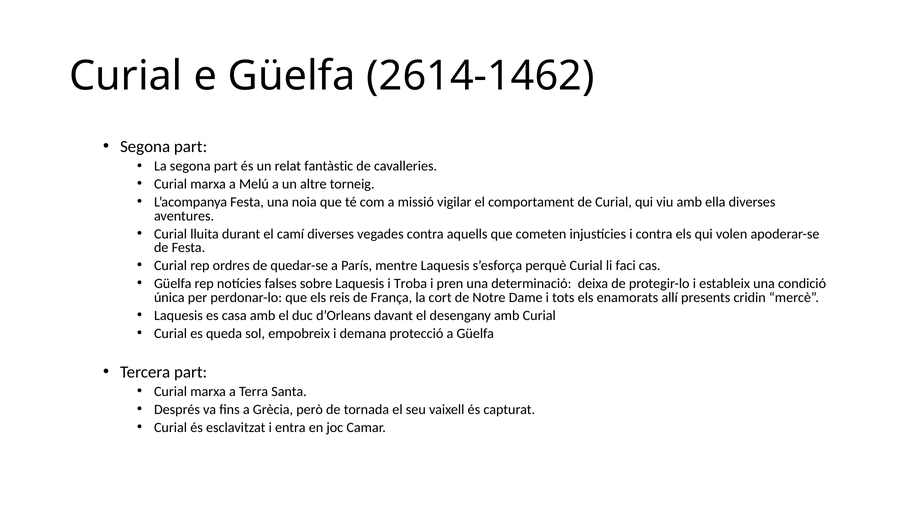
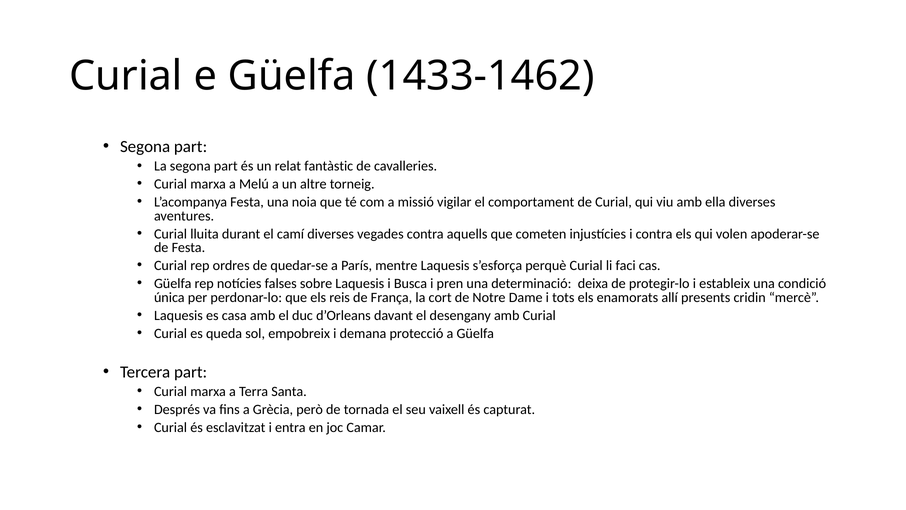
2614-1462: 2614-1462 -> 1433-1462
Troba: Troba -> Busca
